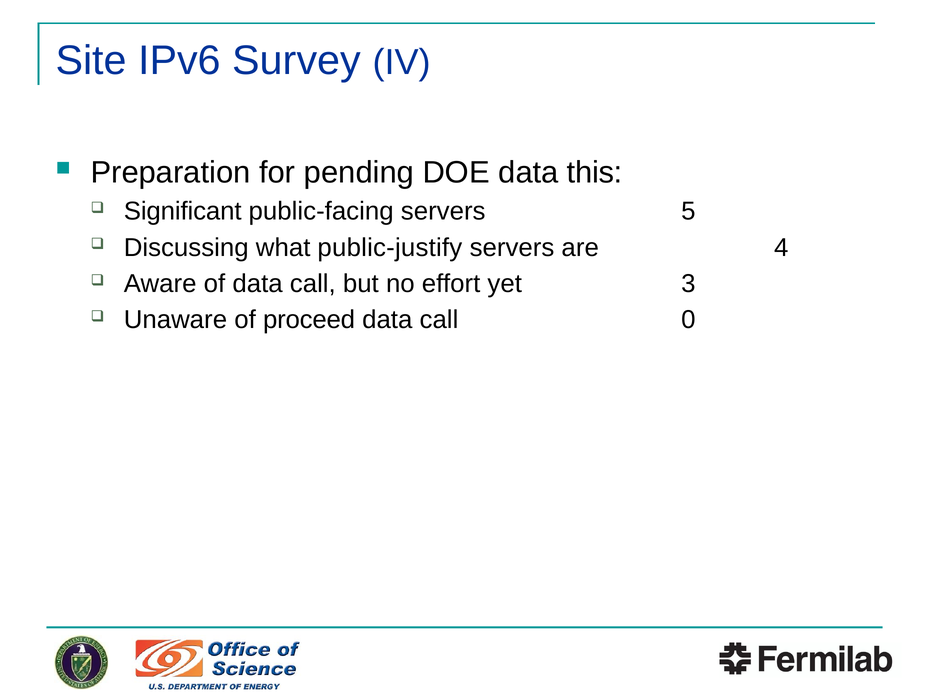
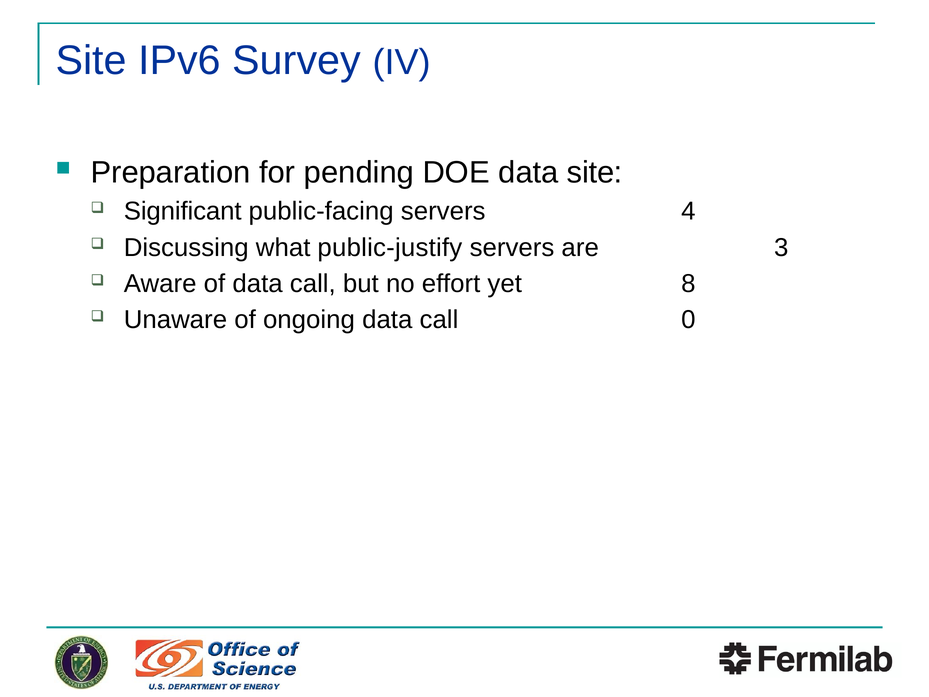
data this: this -> site
5: 5 -> 4
4: 4 -> 3
3: 3 -> 8
proceed: proceed -> ongoing
